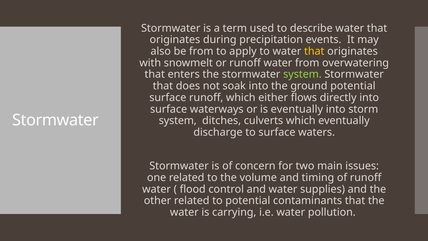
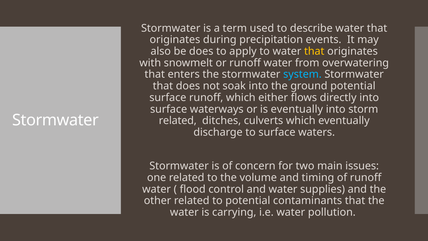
be from: from -> does
system at (302, 74) colour: light green -> light blue
system at (178, 121): system -> related
